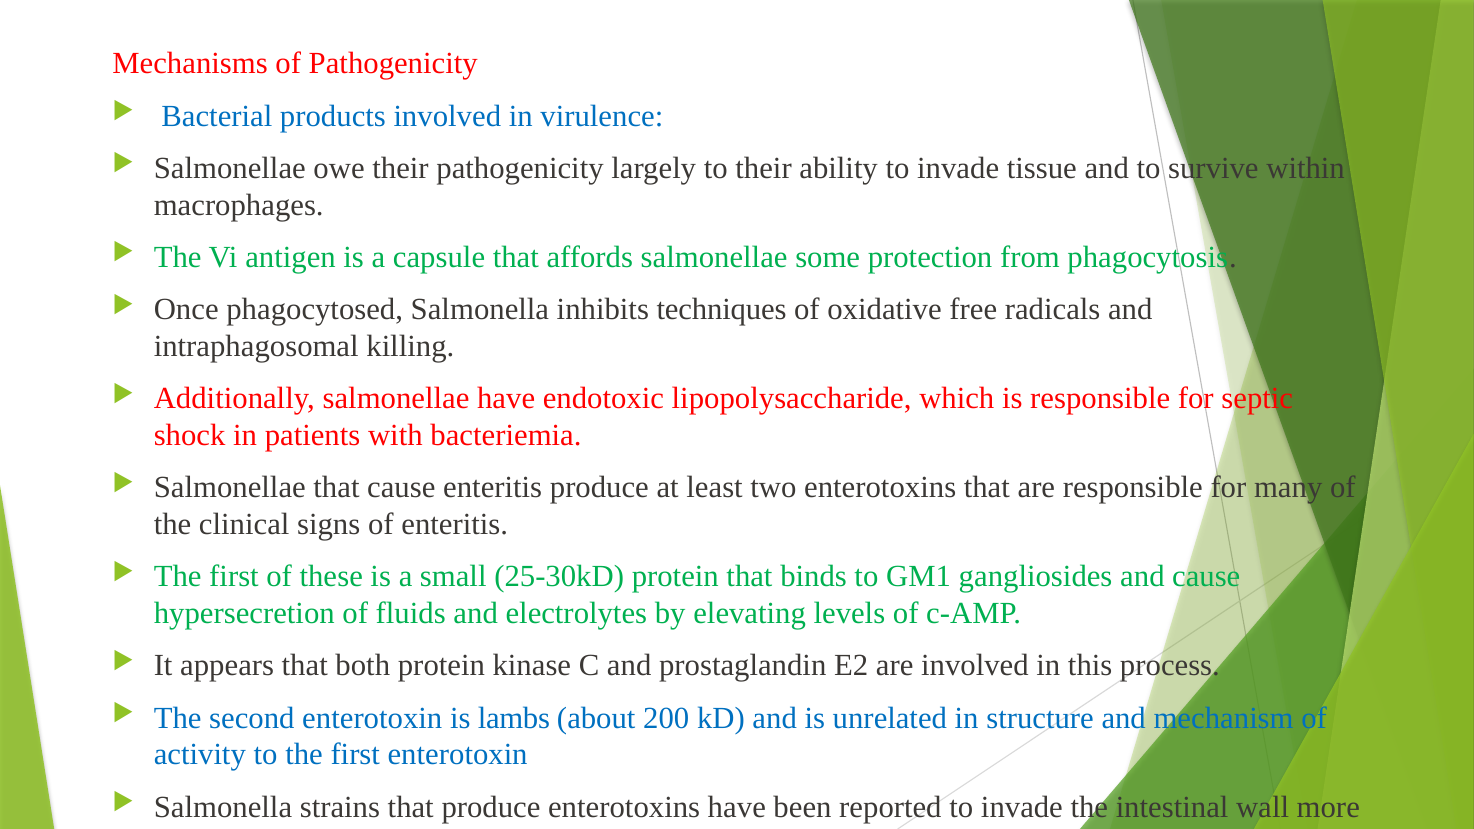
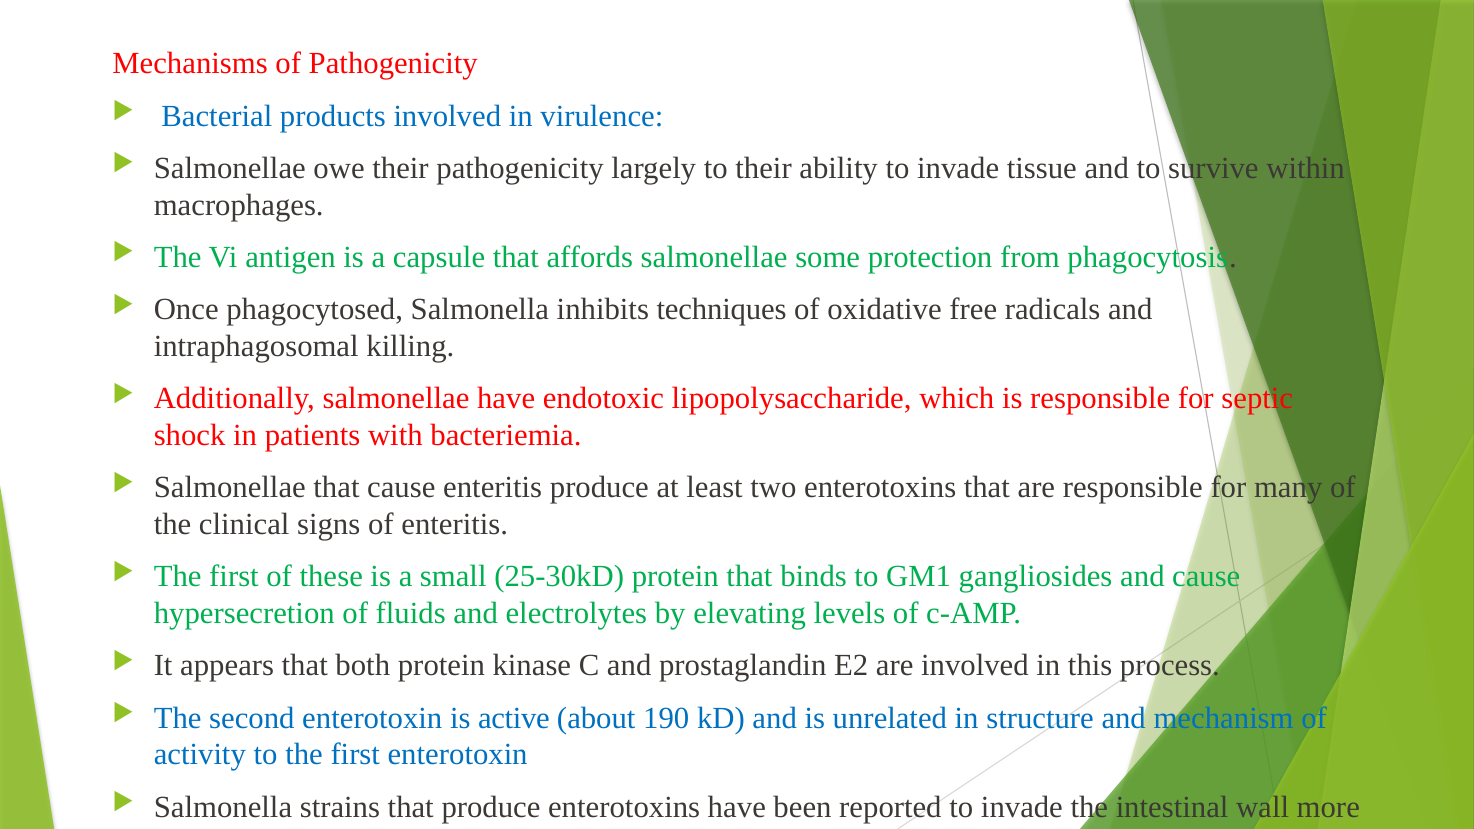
lambs: lambs -> active
200: 200 -> 190
